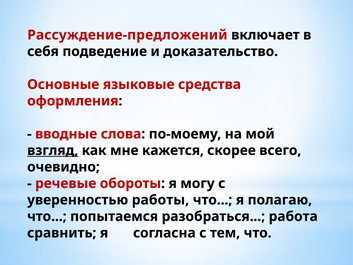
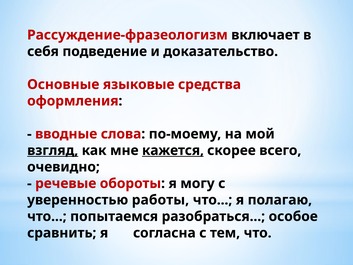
Рассуждение-предложений: Рассуждение-предложений -> Рассуждение-фразеологизм
кажется underline: none -> present
работа: работа -> особое
